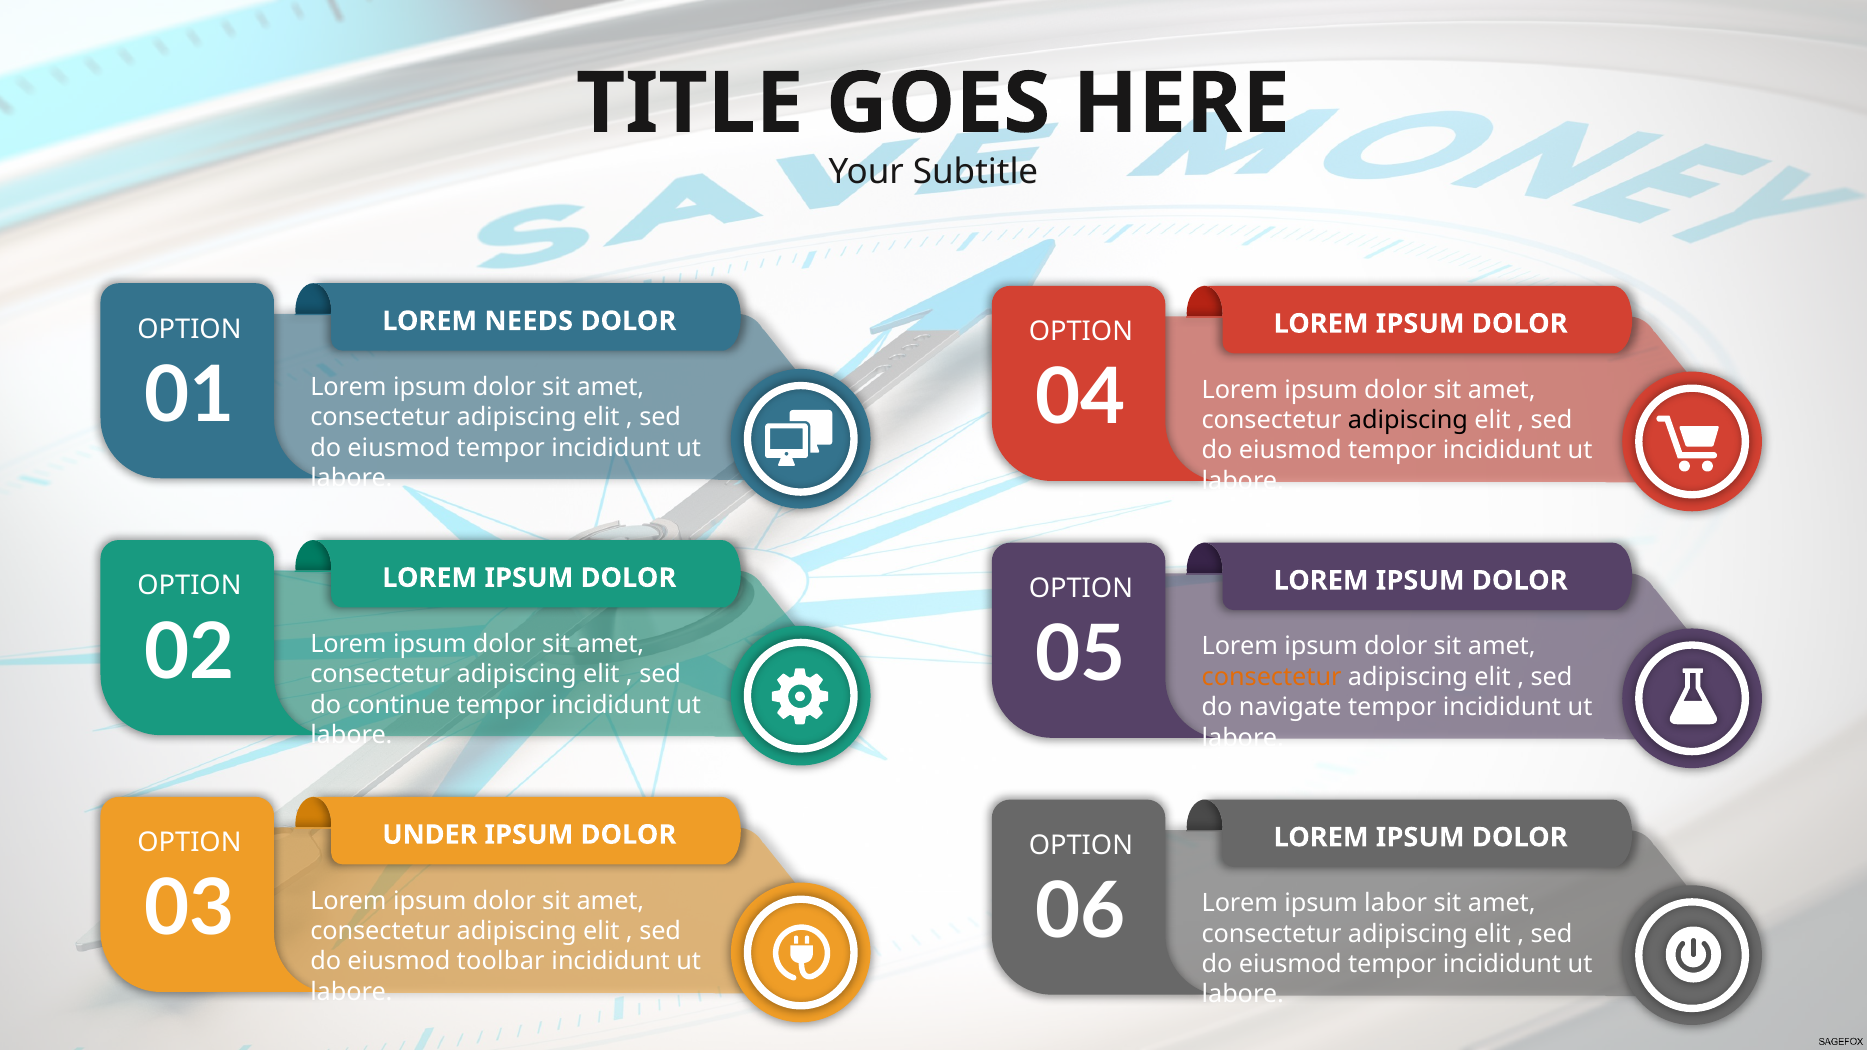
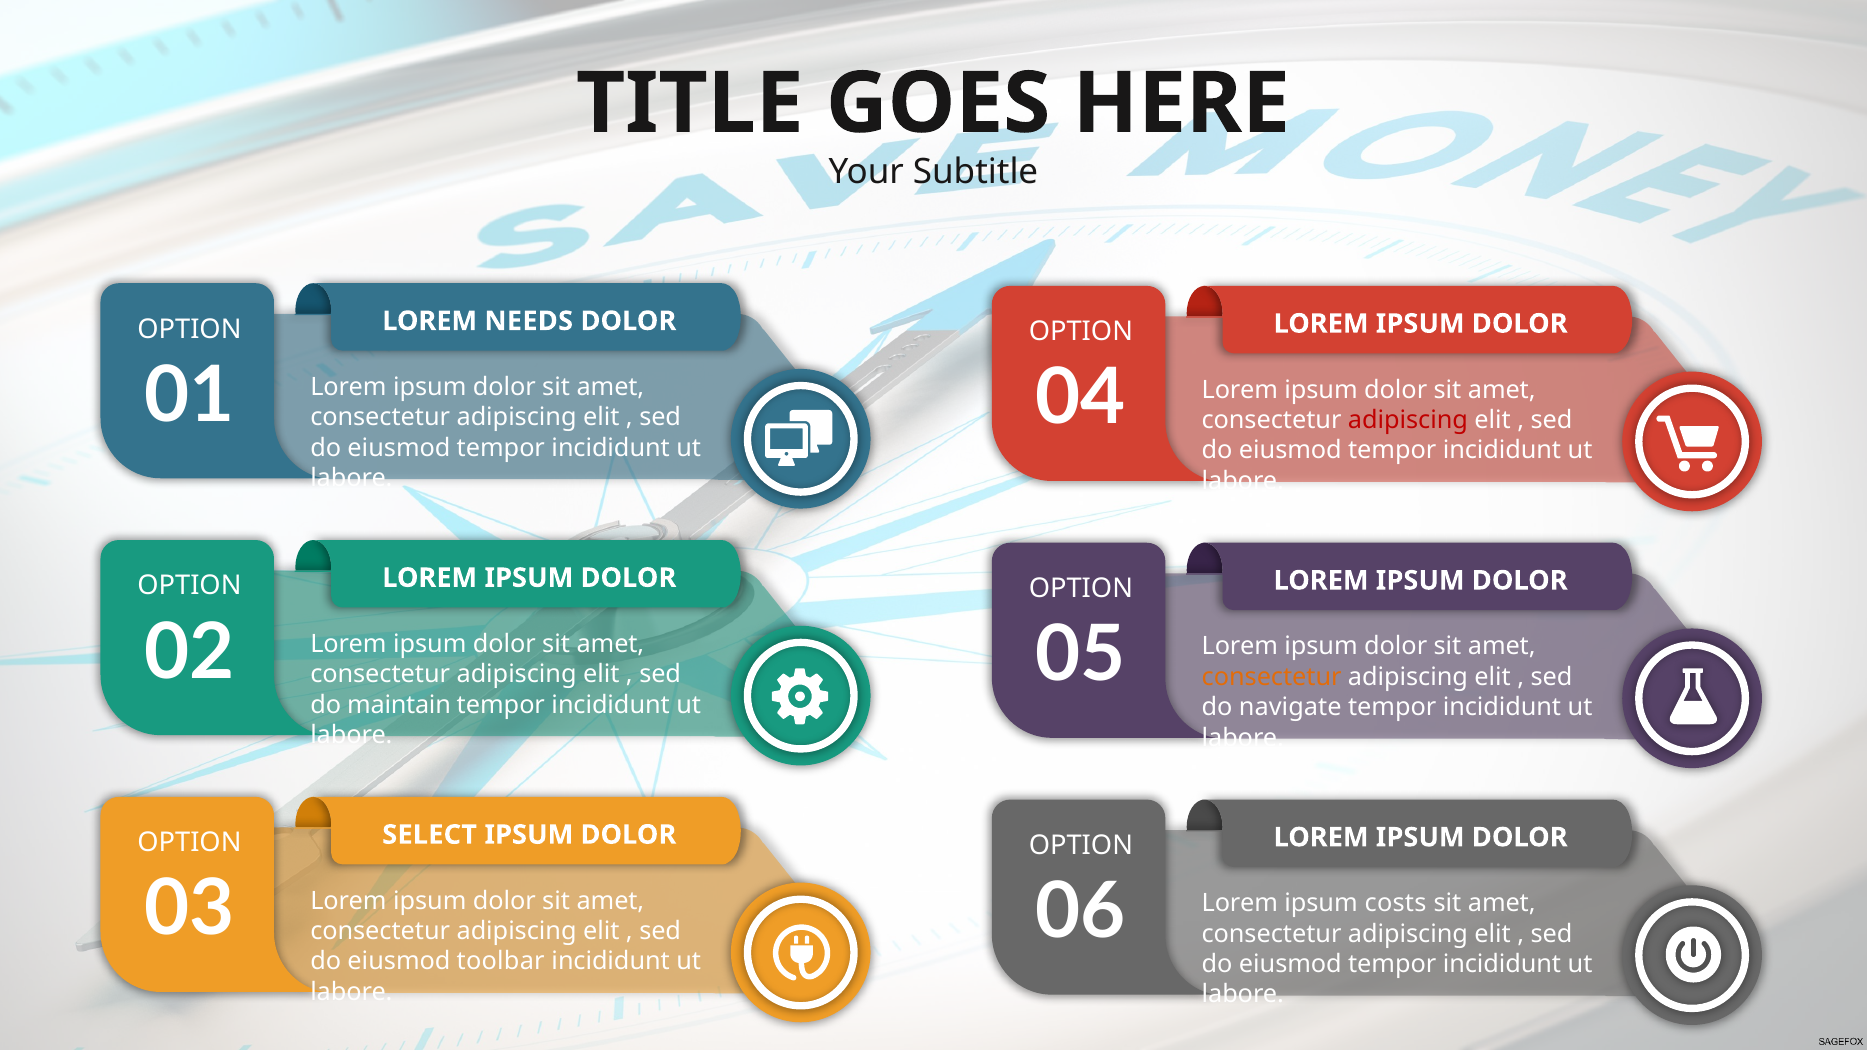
adipiscing at (1408, 420) colour: black -> red
continue: continue -> maintain
UNDER: UNDER -> SELECT
labor: labor -> costs
